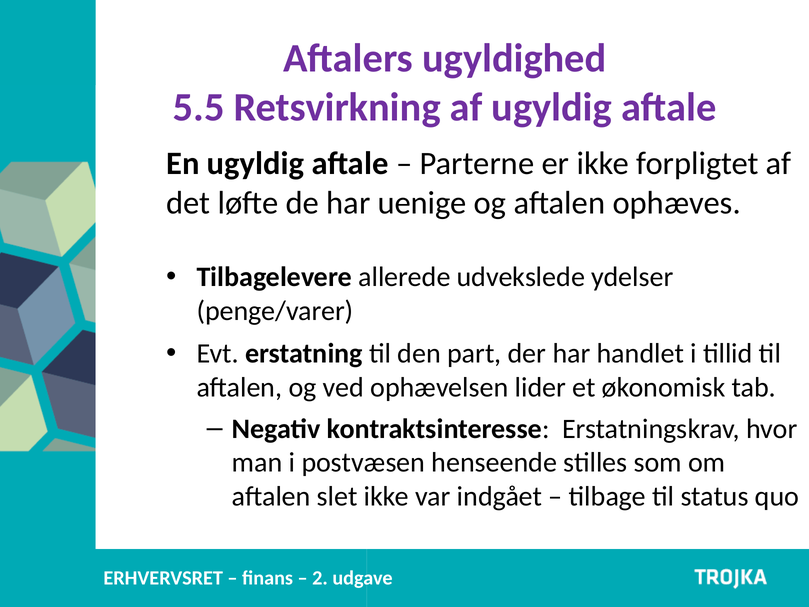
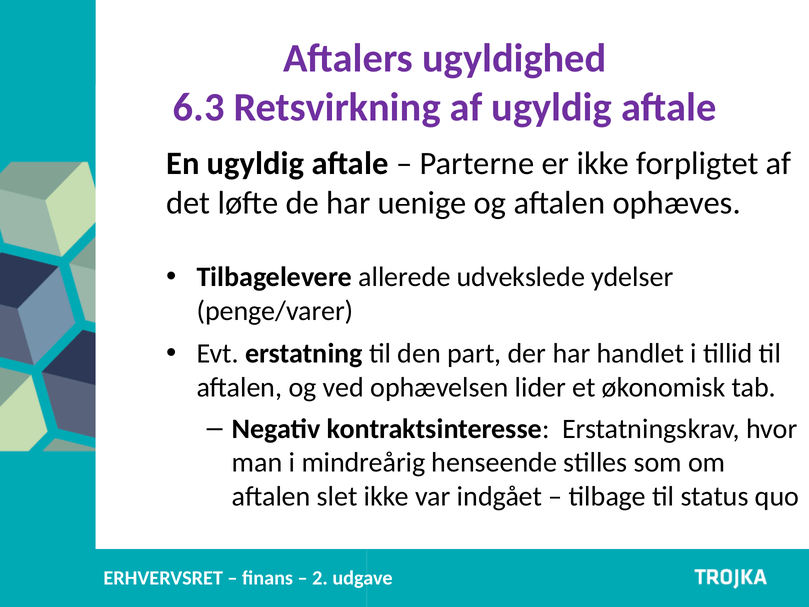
5.5: 5.5 -> 6.3
postvæsen: postvæsen -> mindreårig
